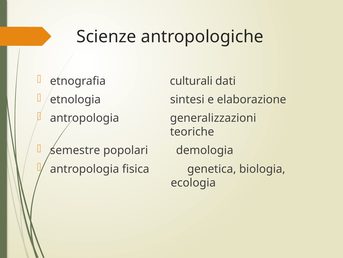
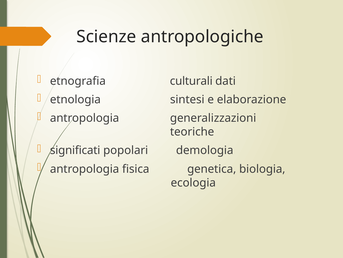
semestre: semestre -> significati
